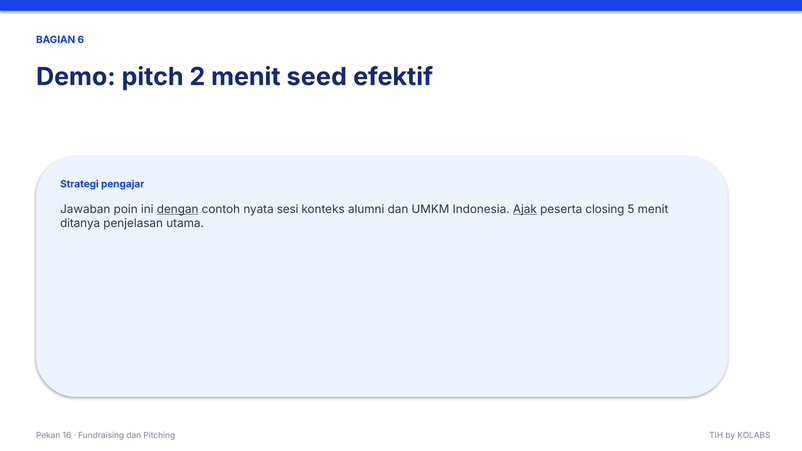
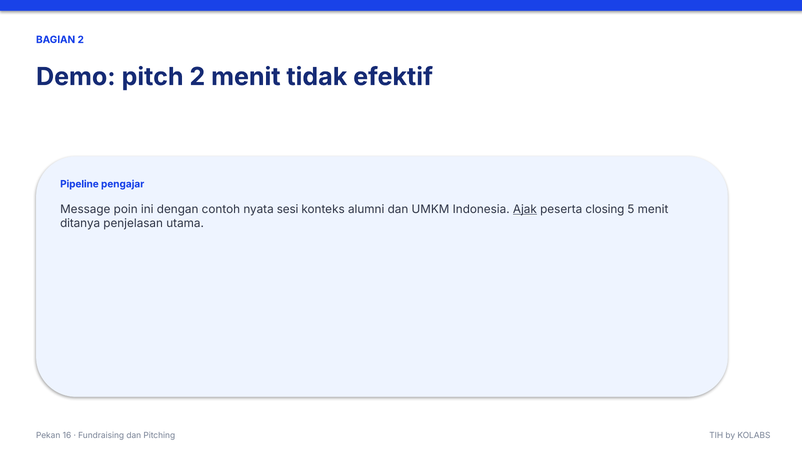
BAGIAN 6: 6 -> 2
seed: seed -> tidak
Strategi: Strategi -> Pipeline
Jawaban: Jawaban -> Message
dengan underline: present -> none
